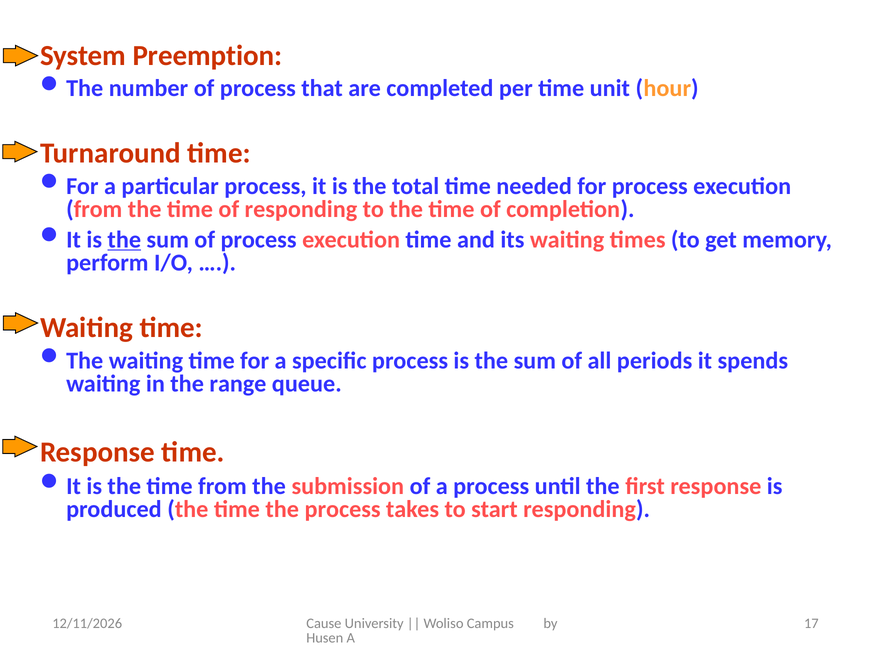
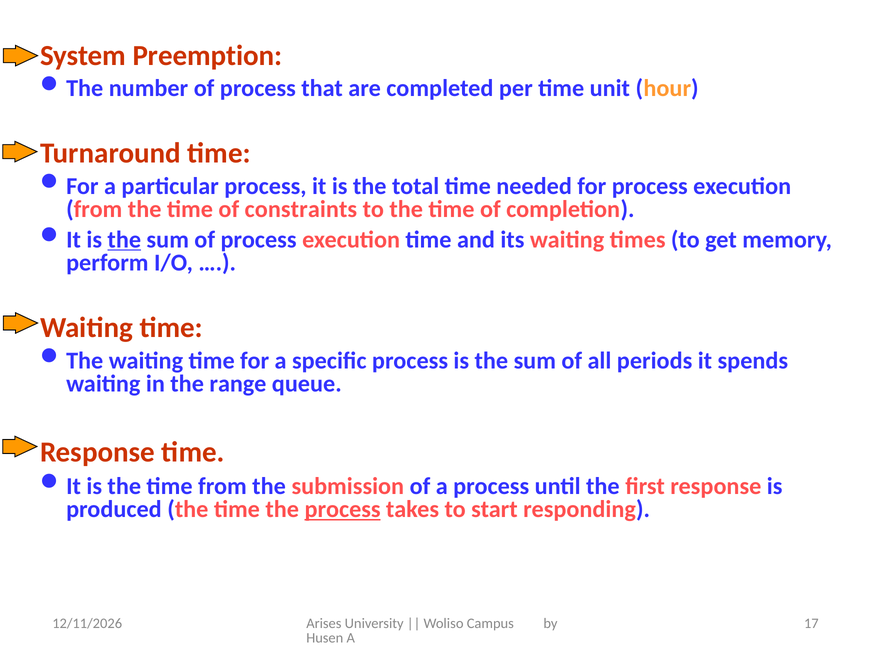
of responding: responding -> constraints
process at (343, 509) underline: none -> present
Cause: Cause -> Arises
